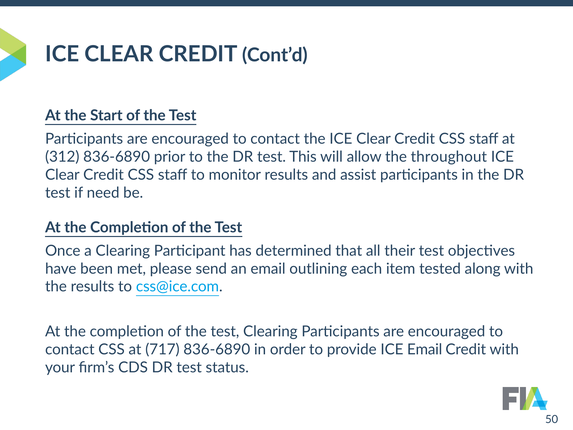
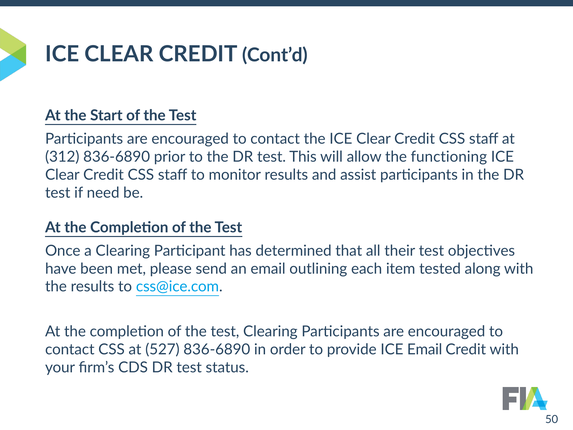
throughout: throughout -> functioning
717: 717 -> 527
